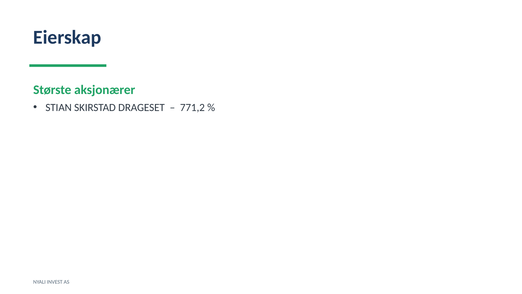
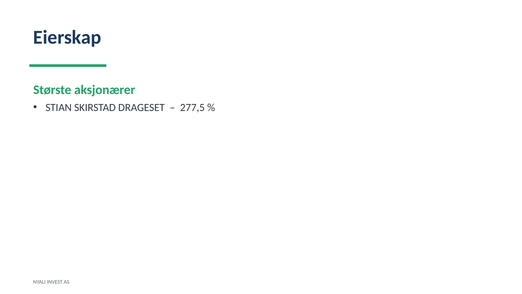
771,2: 771,2 -> 277,5
